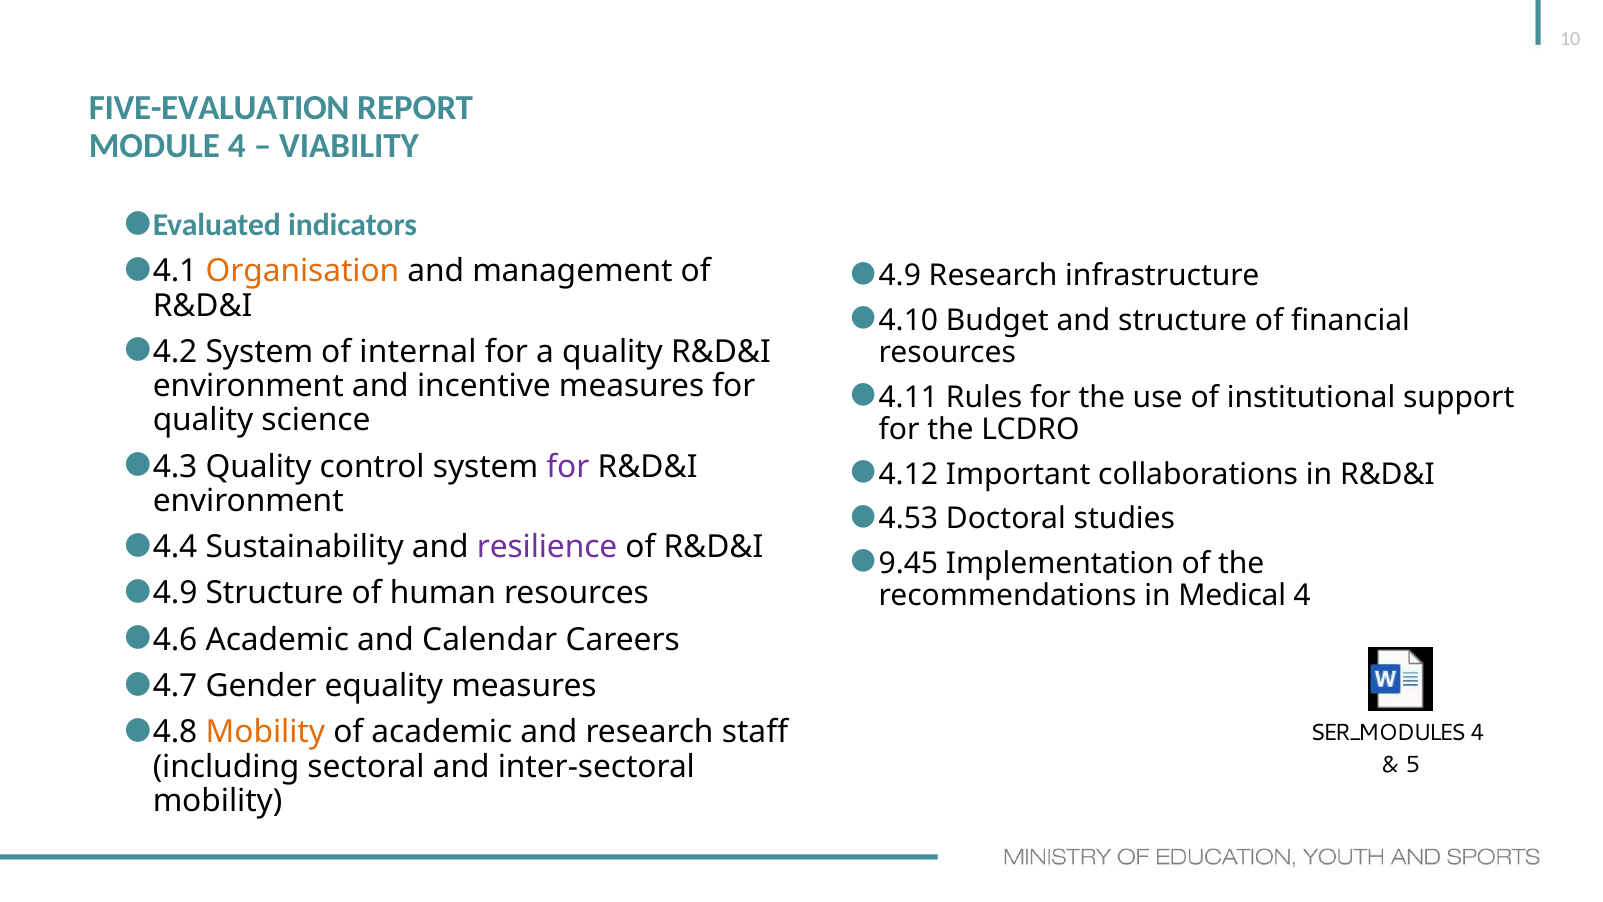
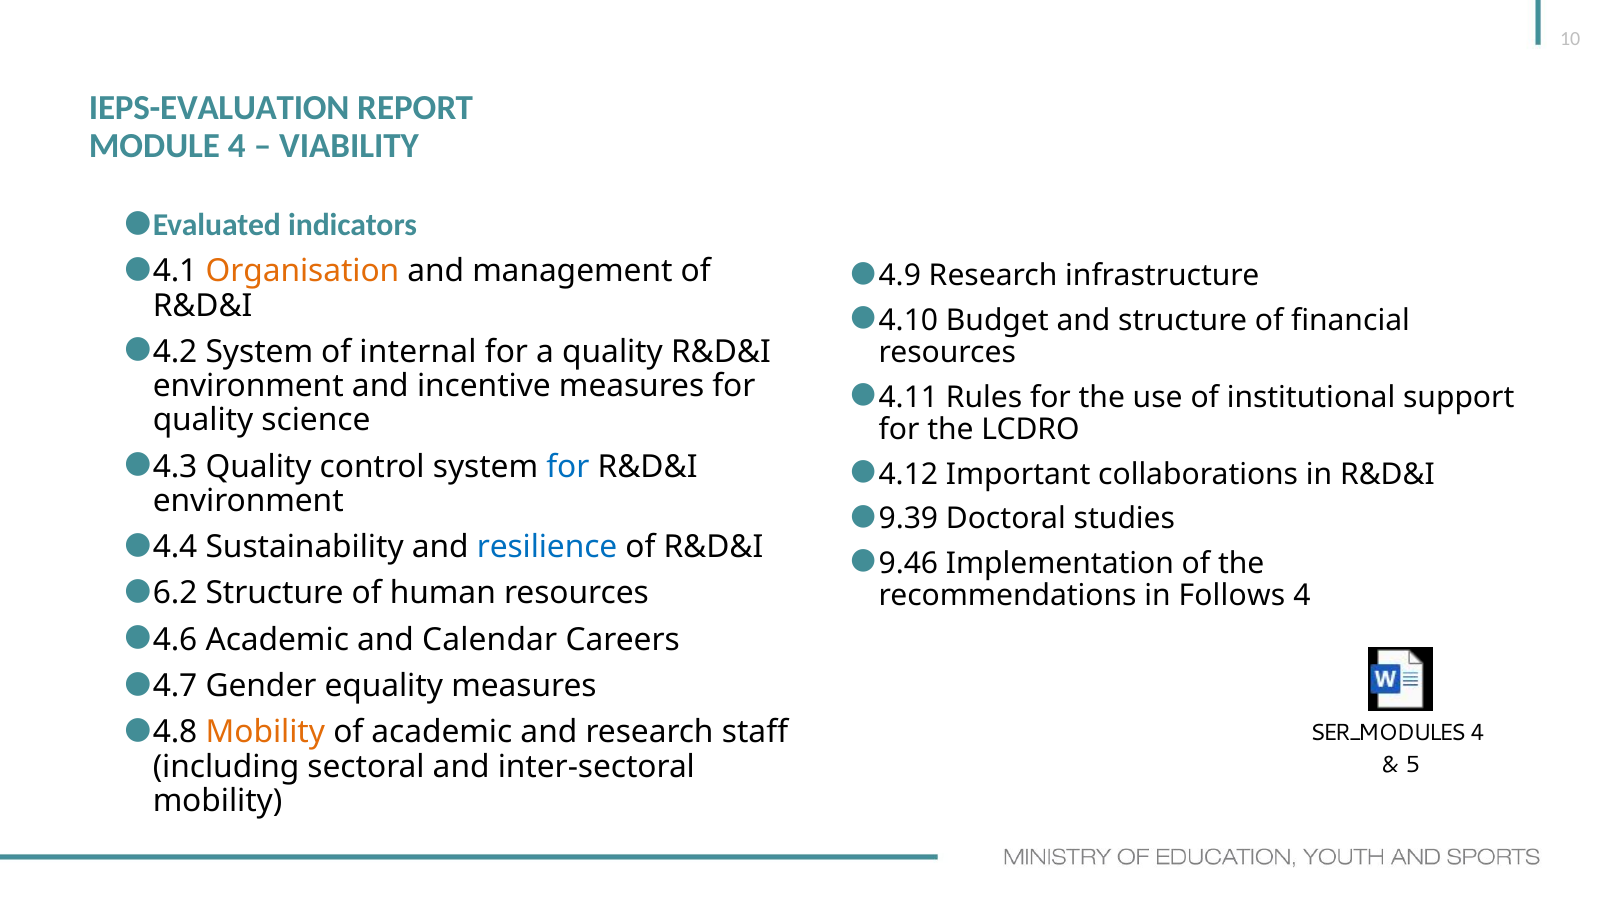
FIVE-EVALUATION: FIVE-EVALUATION -> IEPS-EVALUATION
for at (568, 467) colour: purple -> blue
4.53: 4.53 -> 9.39
resilience colour: purple -> blue
9.45: 9.45 -> 9.46
4.9 at (175, 593): 4.9 -> 6.2
Medical: Medical -> Follows
